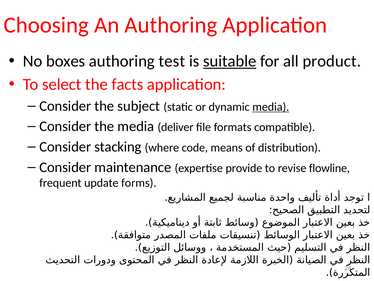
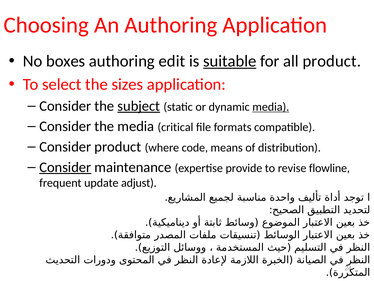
test: test -> edit
facts: facts -> sizes
subject underline: none -> present
deliver: deliver -> critical
Consider stacking: stacking -> product
Consider at (65, 167) underline: none -> present
forms: forms -> adjust
